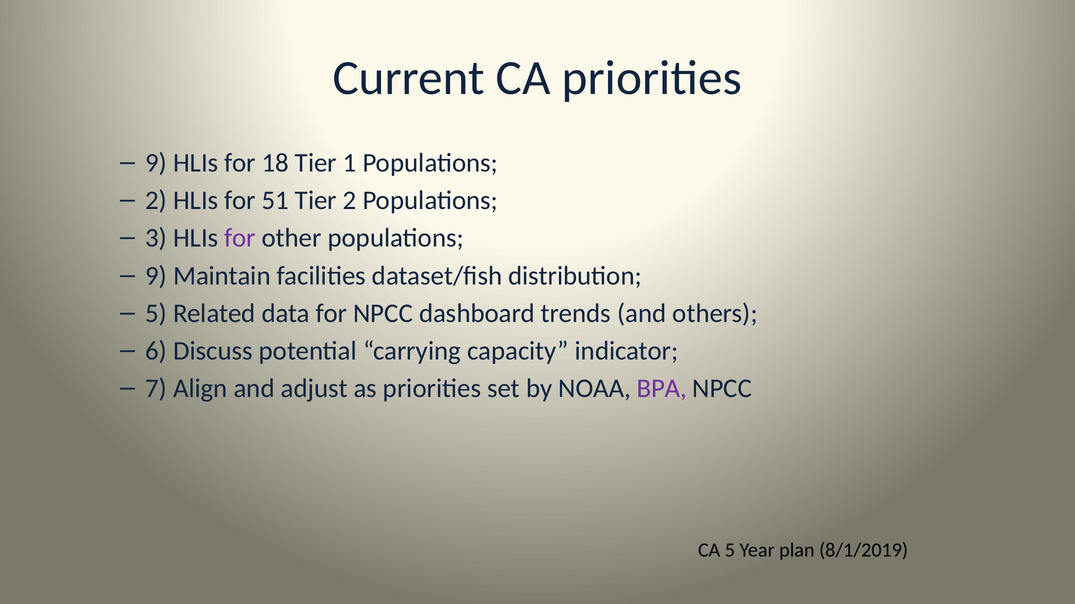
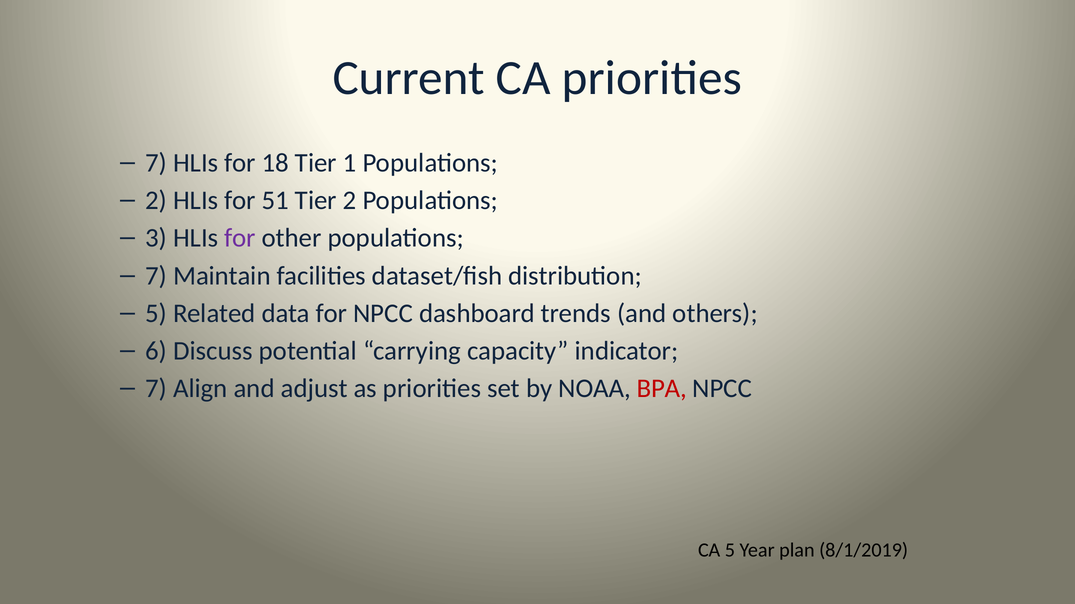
9 at (156, 163): 9 -> 7
9 at (156, 276): 9 -> 7
BPA colour: purple -> red
